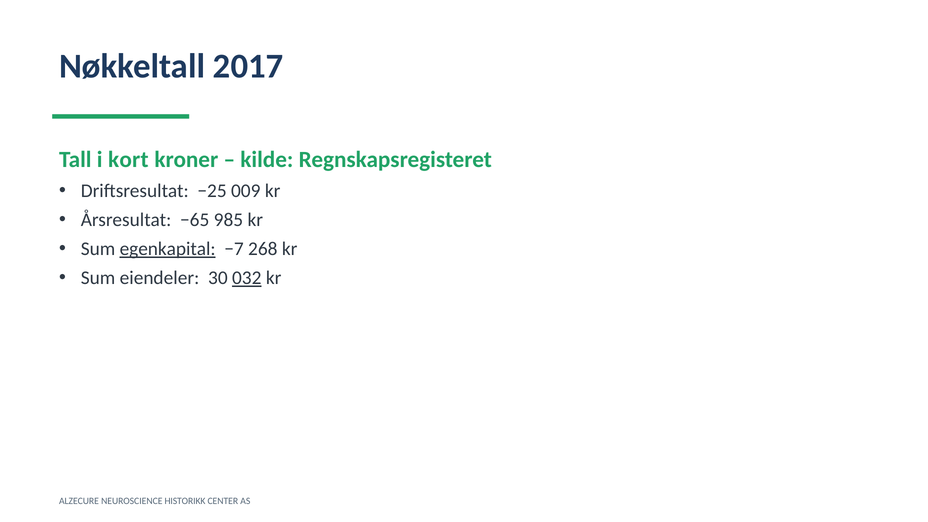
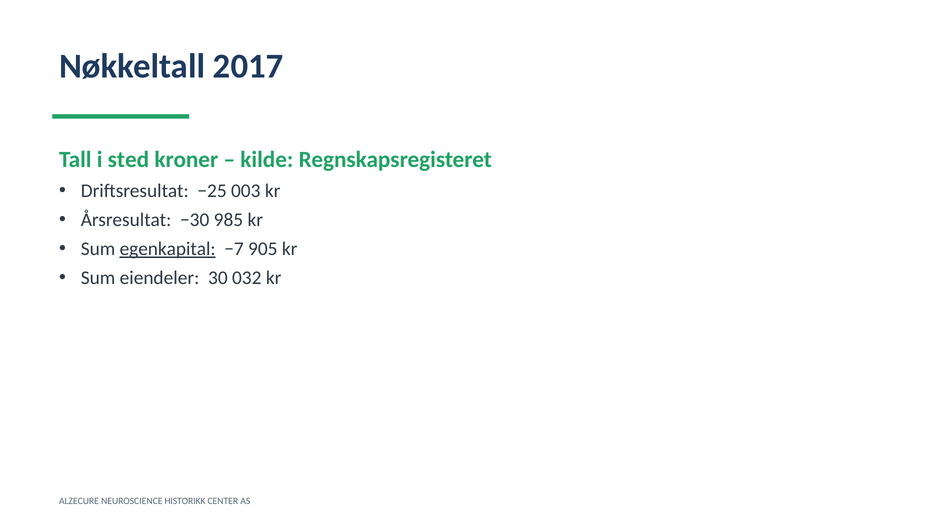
kort: kort -> sted
009: 009 -> 003
−65: −65 -> −30
268: 268 -> 905
032 underline: present -> none
